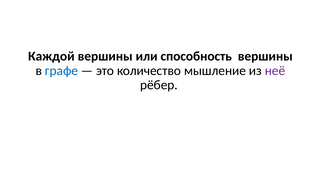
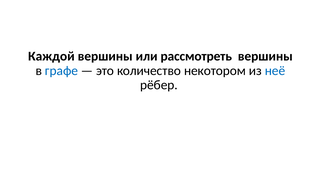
способность: способность -> рассмотреть
мышление: мышление -> некотором
неё colour: purple -> blue
